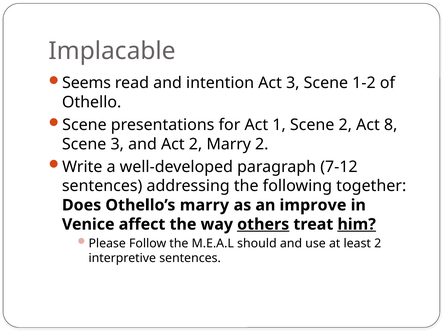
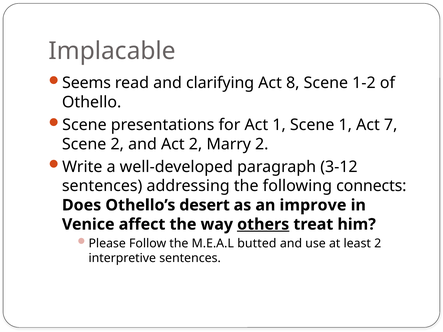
intention: intention -> clarifying
Act 3: 3 -> 8
Scene 2: 2 -> 1
8: 8 -> 7
Scene 3: 3 -> 2
7-12: 7-12 -> 3-12
together: together -> connects
Othello’s marry: marry -> desert
him underline: present -> none
should: should -> butted
